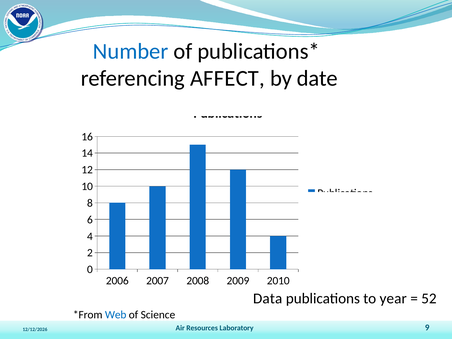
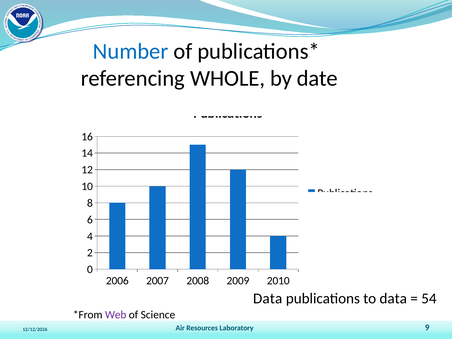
AFFECT: AFFECT -> WHOLE
to year: year -> data
52: 52 -> 54
Web colour: blue -> purple
